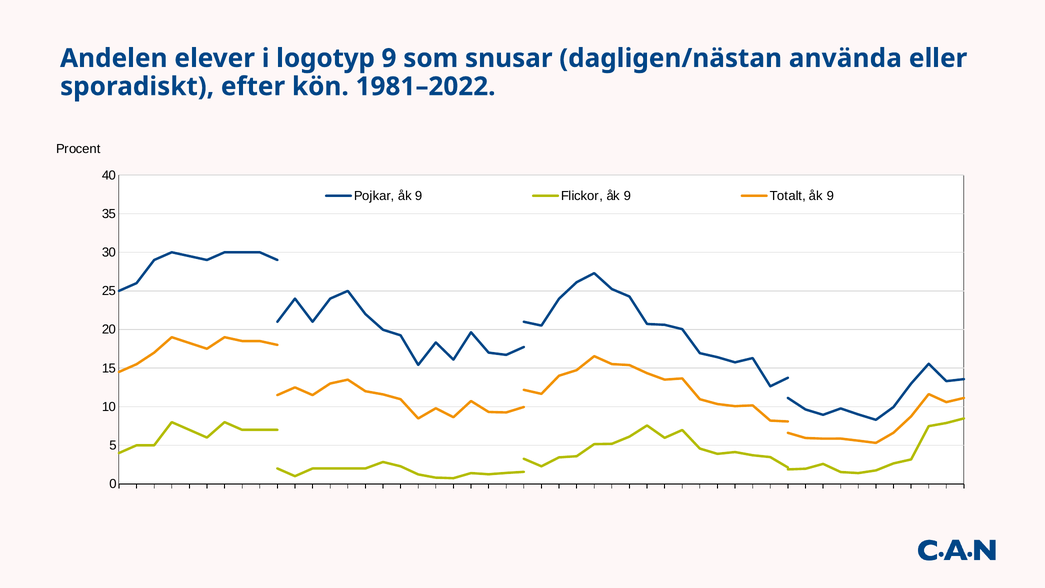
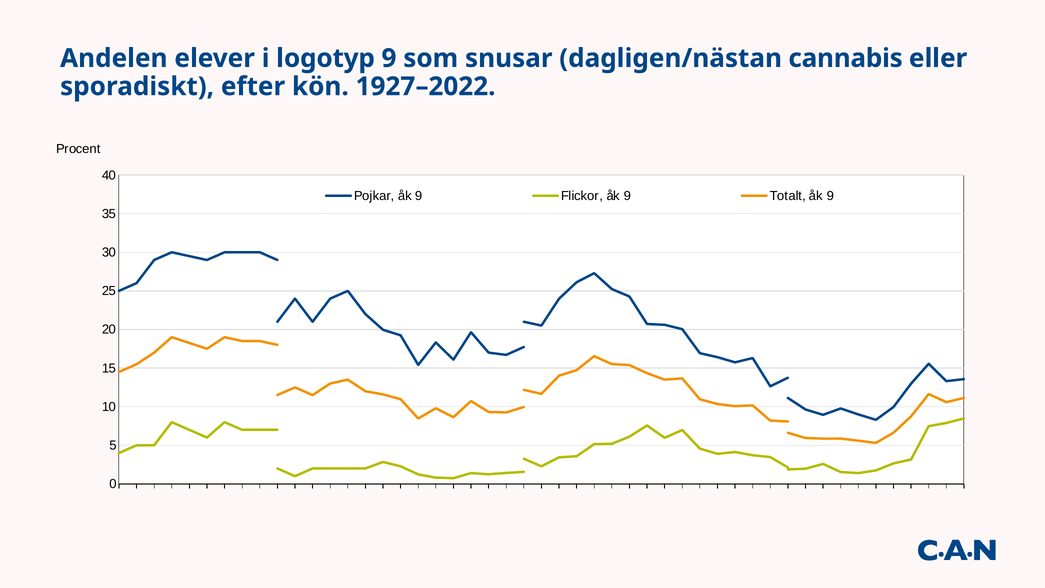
använda: använda -> cannabis
1981–2022: 1981–2022 -> 1927–2022
